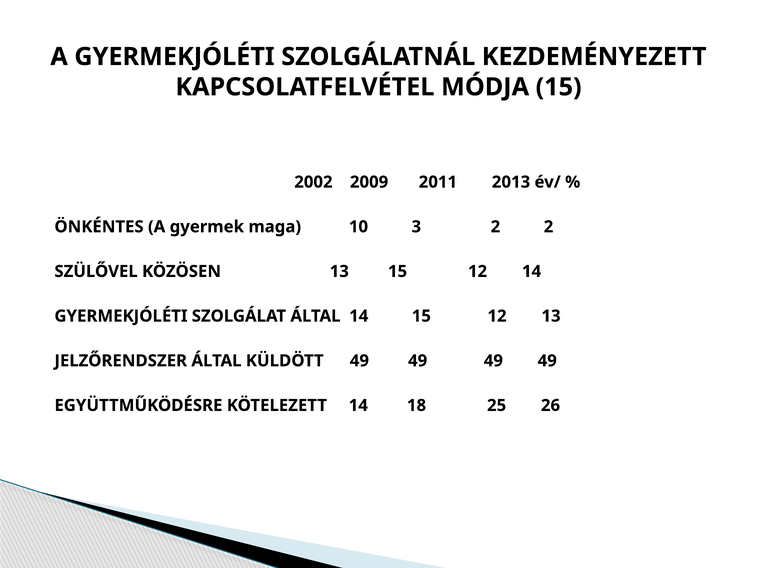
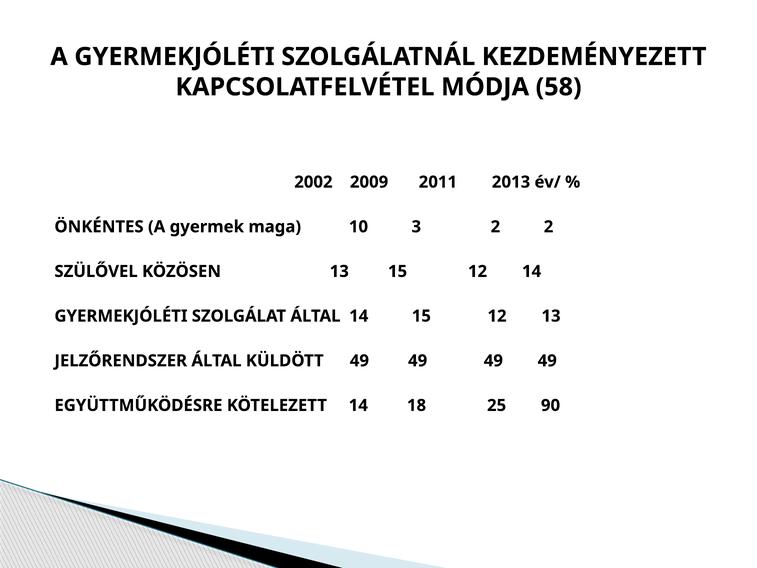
MÓDJA 15: 15 -> 58
26: 26 -> 90
